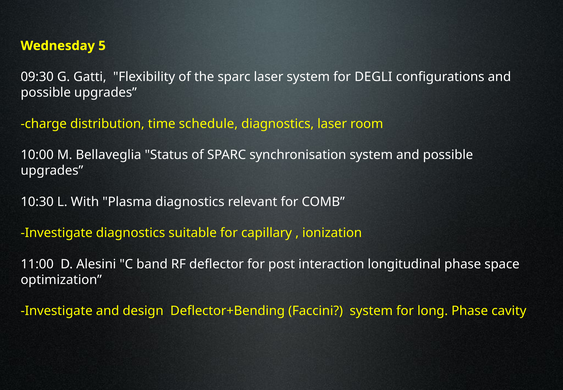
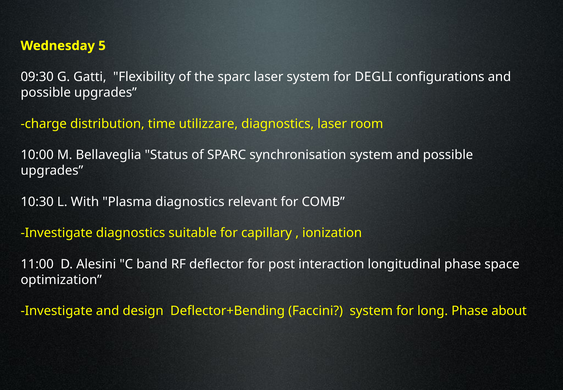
schedule: schedule -> utilizzare
cavity: cavity -> about
